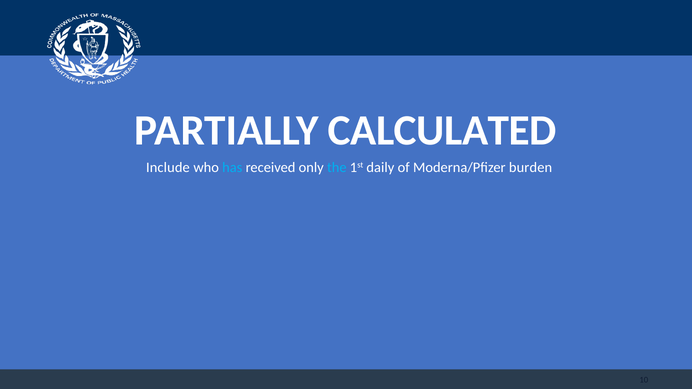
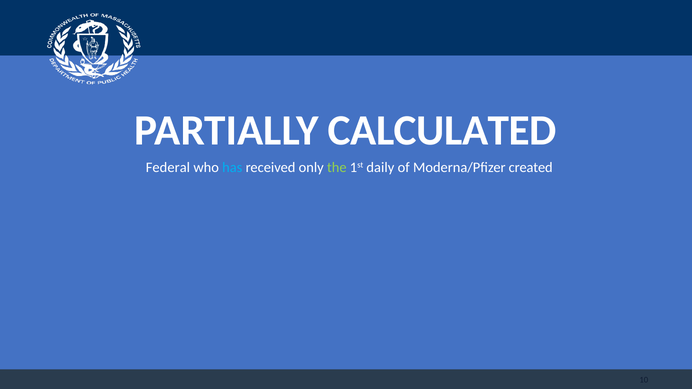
Include: Include -> Federal
the colour: light blue -> light green
burden: burden -> created
